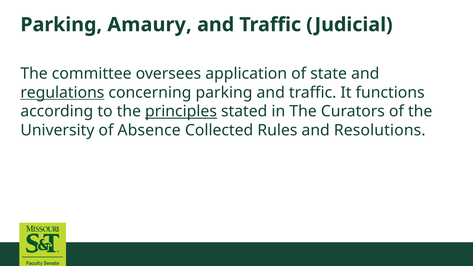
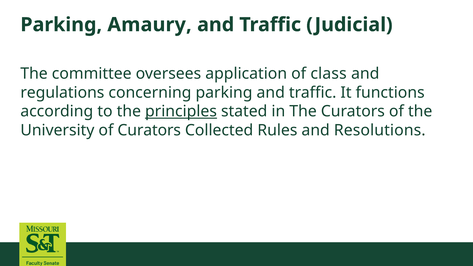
state: state -> class
regulations underline: present -> none
of Absence: Absence -> Curators
